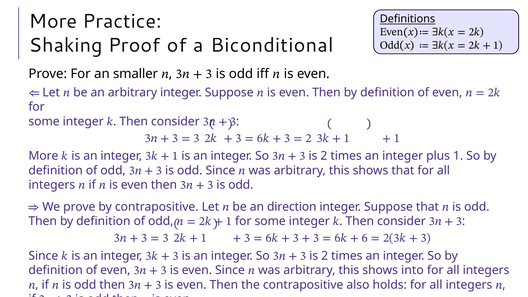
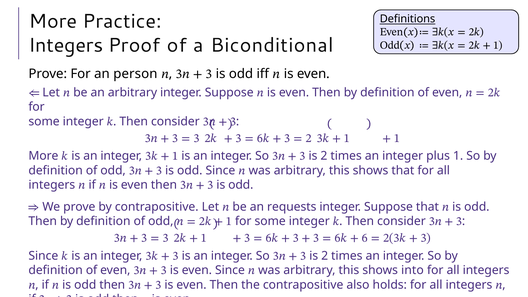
Shaking at (66, 45): Shaking -> Integers
smaller: smaller -> person
direction: direction -> requests
